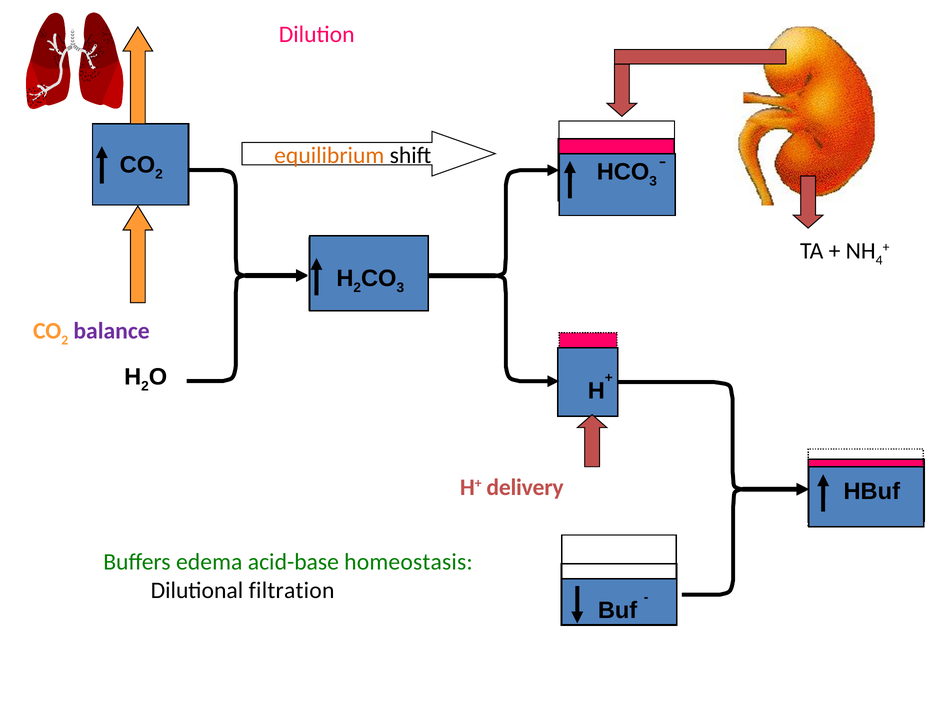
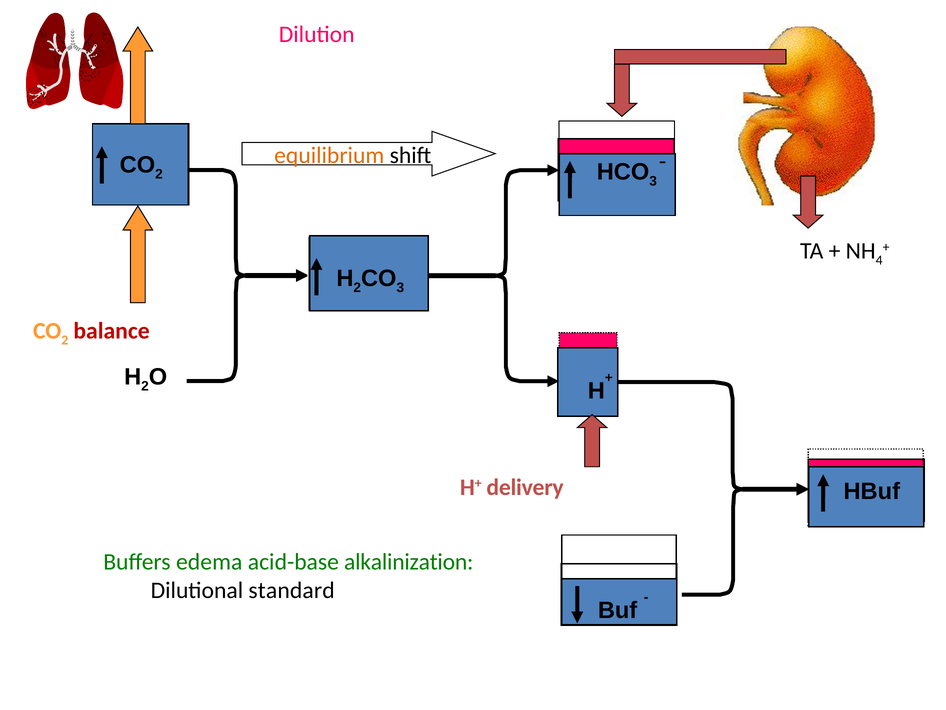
balance colour: purple -> red
homeostasis: homeostasis -> alkalinization
filtration: filtration -> standard
